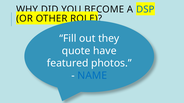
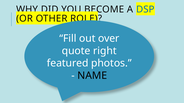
they: they -> over
have: have -> right
NAME colour: blue -> black
